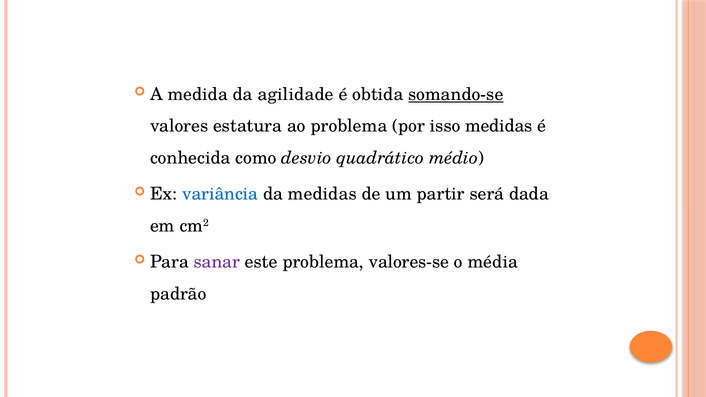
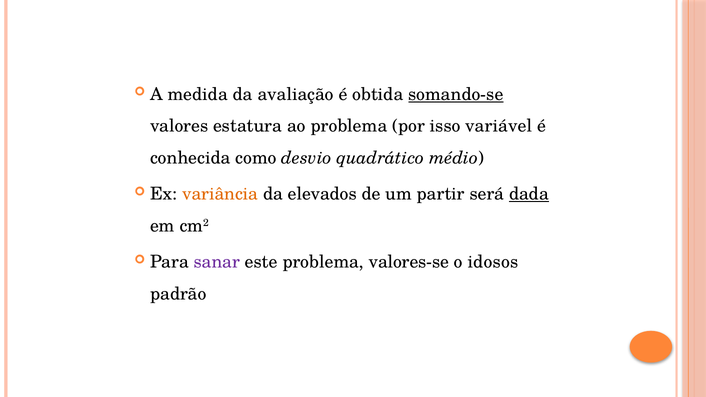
agilidade: agilidade -> avaliação
isso medidas: medidas -> variável
variância colour: blue -> orange
da medidas: medidas -> elevados
dada underline: none -> present
média: média -> idosos
